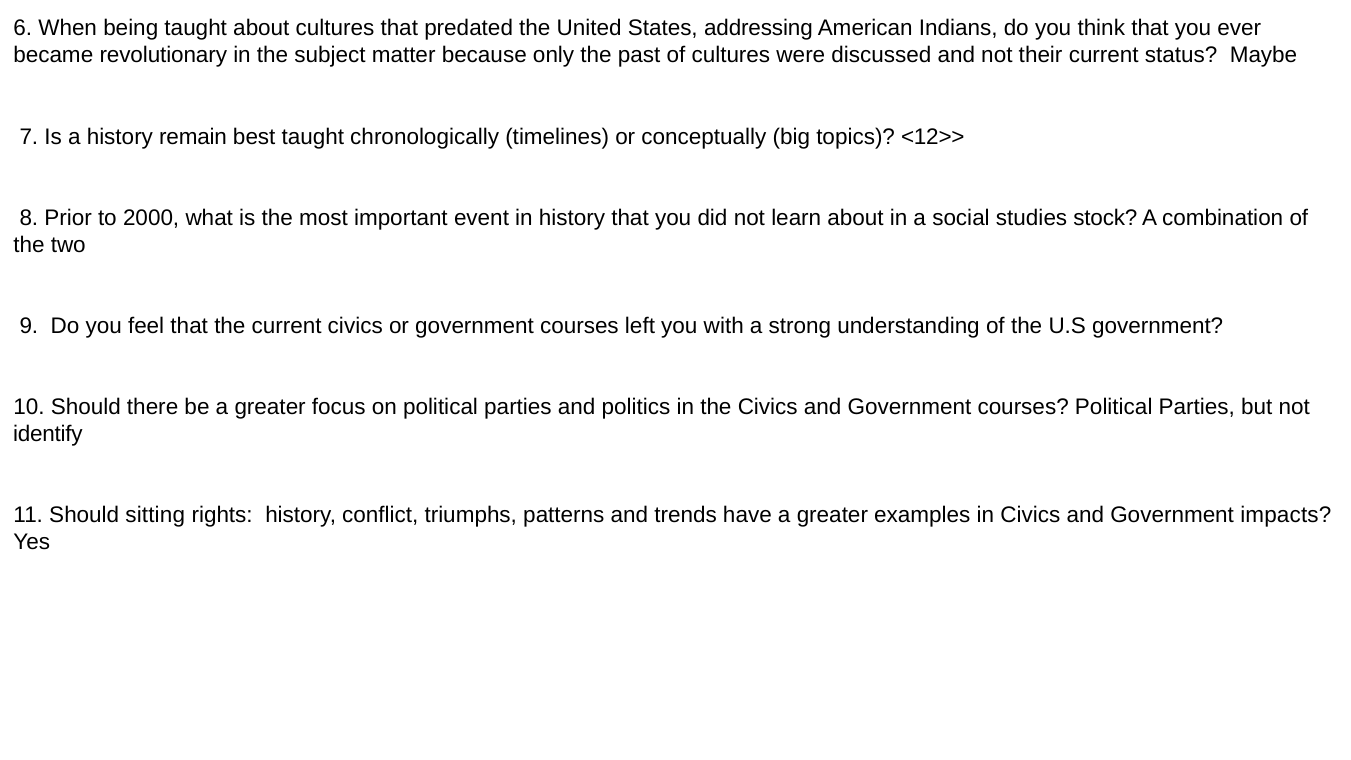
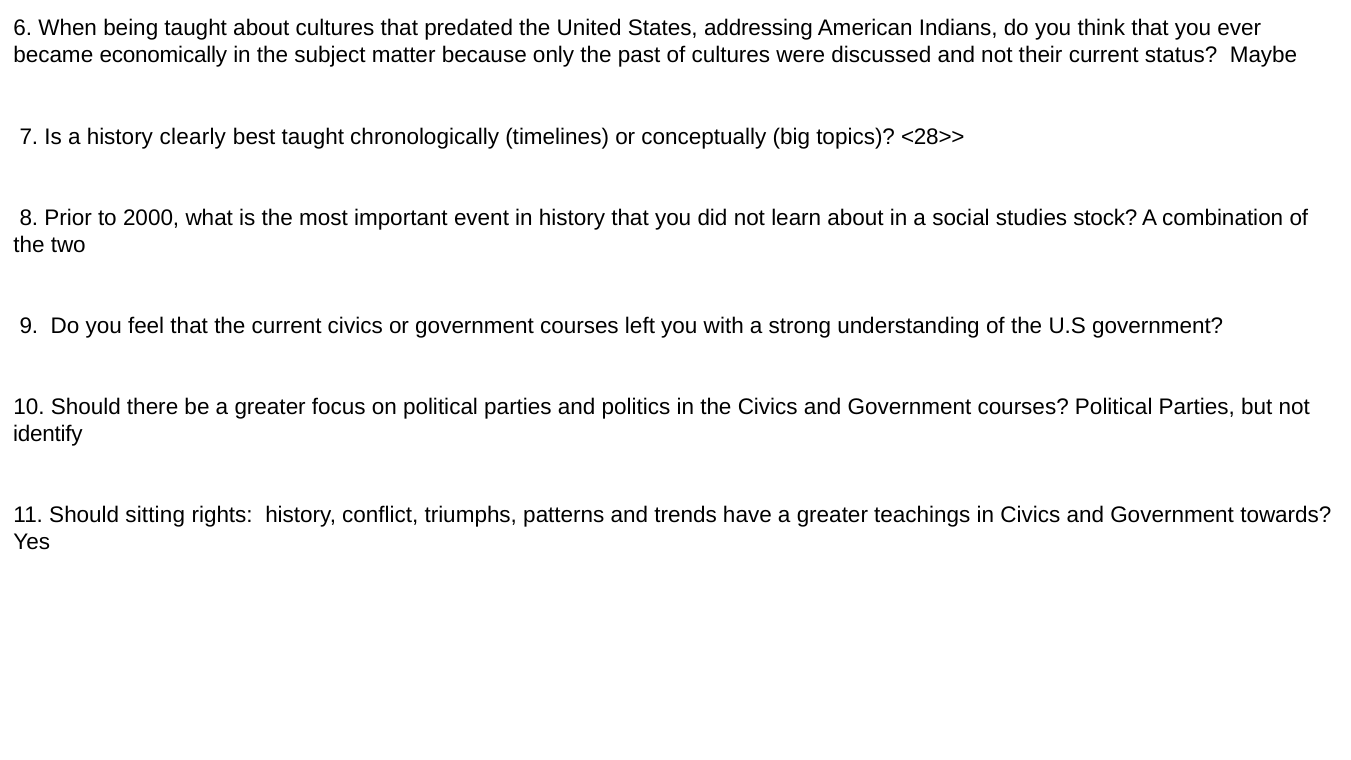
revolutionary: revolutionary -> economically
remain: remain -> clearly
<12>>: <12>> -> <28>>
examples: examples -> teachings
impacts: impacts -> towards
